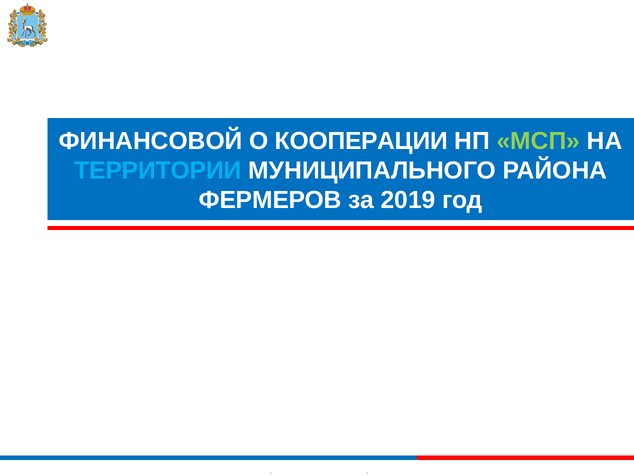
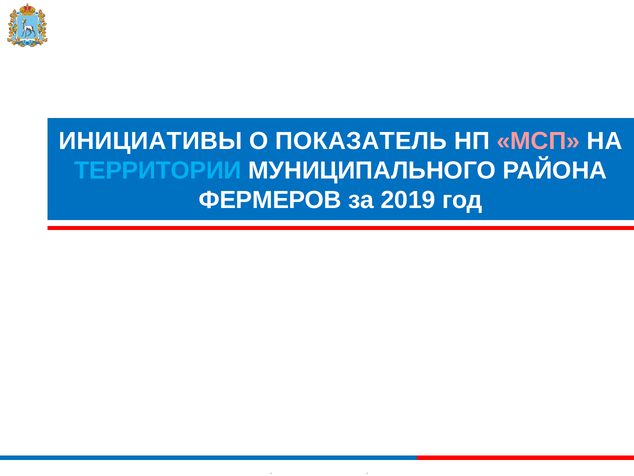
ФИНАНСОВОЙ: ФИНАНСОВОЙ -> ИНИЦИАТИВЫ
КООПЕРАЦИИ: КООПЕРАЦИИ -> ПОКАЗАТЕЛЬ
МСП colour: light green -> pink
